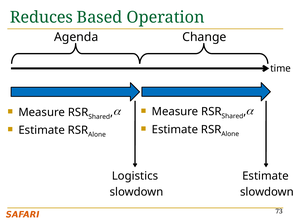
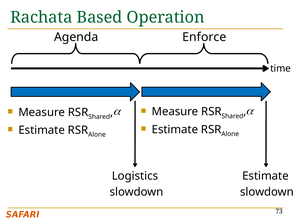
Reduces: Reduces -> Rachata
Change: Change -> Enforce
